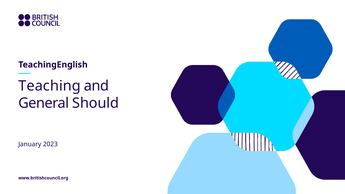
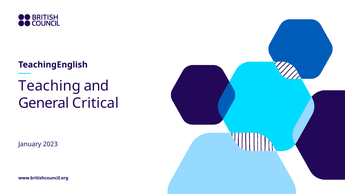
Should: Should -> Critical
